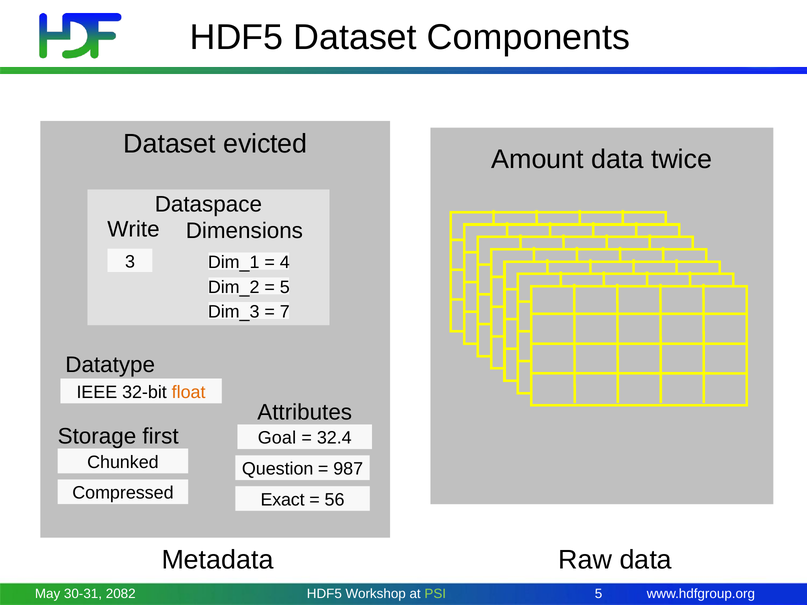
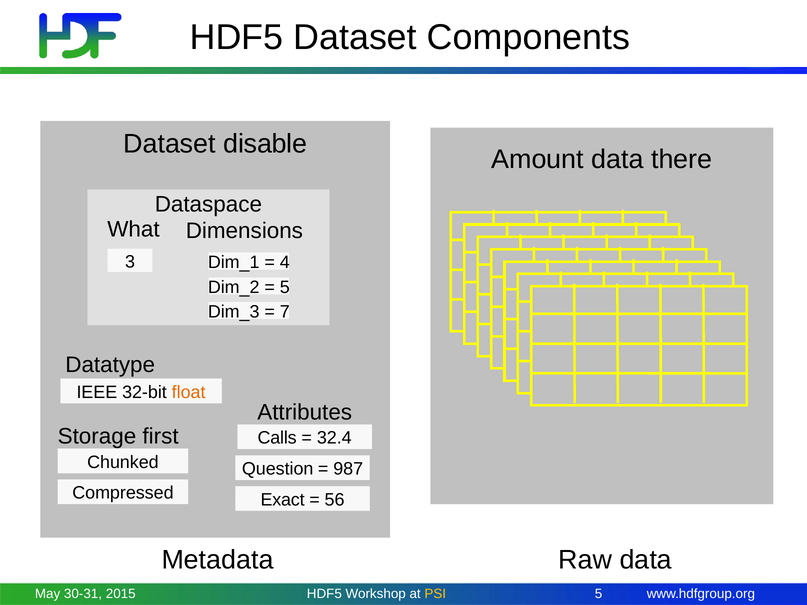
evicted: evicted -> disable
twice: twice -> there
Write: Write -> What
Goal: Goal -> Calls
2082: 2082 -> 2015
PSI colour: light green -> yellow
